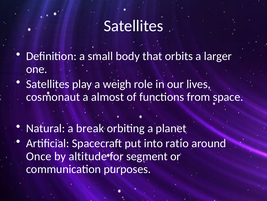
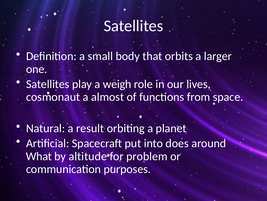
break: break -> result
ratio: ratio -> does
Once: Once -> What
segment: segment -> problem
